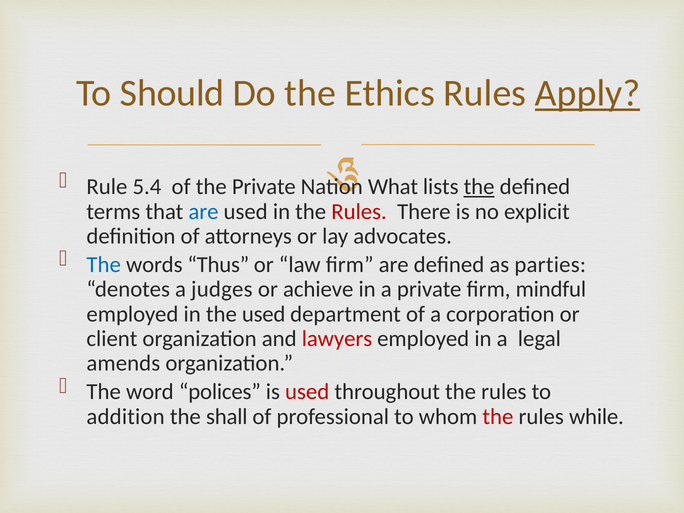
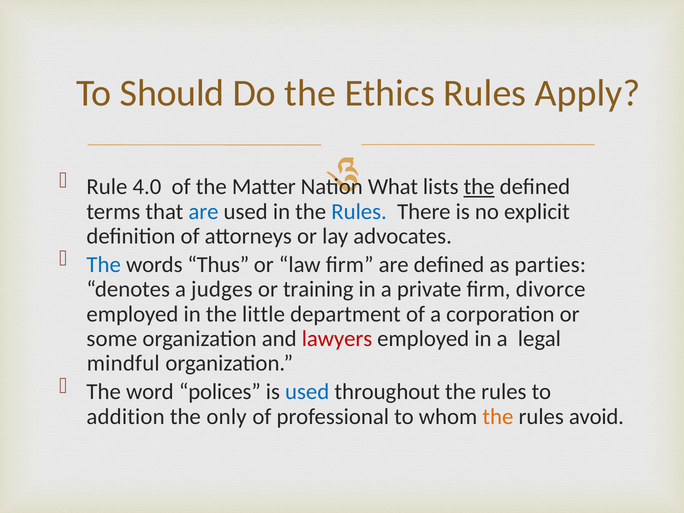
Apply underline: present -> none
5.4: 5.4 -> 4.0
the Private: Private -> Matter
Rules at (359, 211) colour: red -> blue
achieve: achieve -> training
mindful: mindful -> divorce
the used: used -> little
client: client -> some
amends: amends -> mindful
used at (307, 392) colour: red -> blue
shall: shall -> only
the at (498, 417) colour: red -> orange
while: while -> avoid
